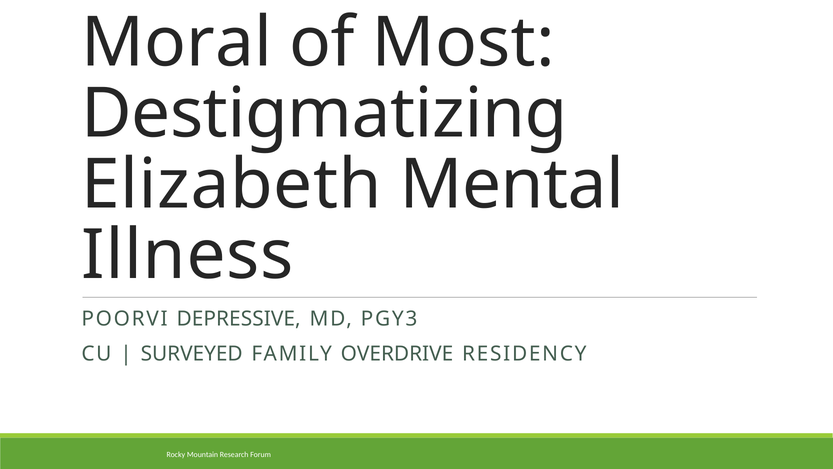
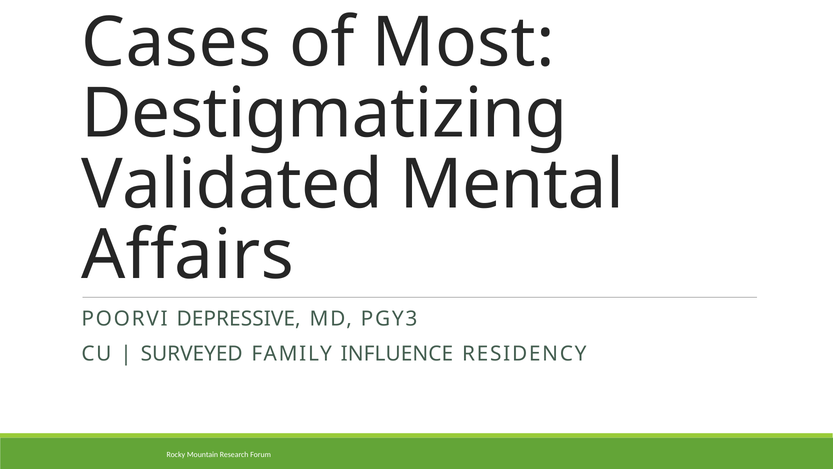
Moral: Moral -> Cases
Elizabeth: Elizabeth -> Validated
Illness: Illness -> Affairs
OVERDRIVE: OVERDRIVE -> INFLUENCE
